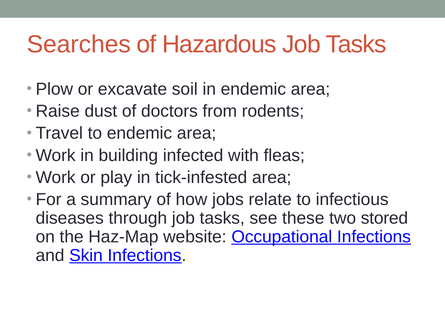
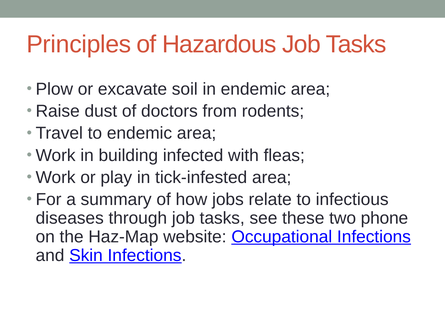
Searches: Searches -> Principles
stored: stored -> phone
